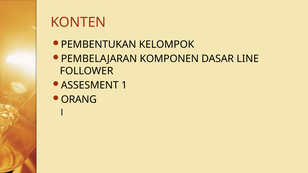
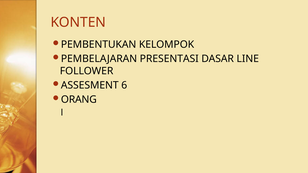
KOMPONEN: KOMPONEN -> PRESENTASI
1: 1 -> 6
